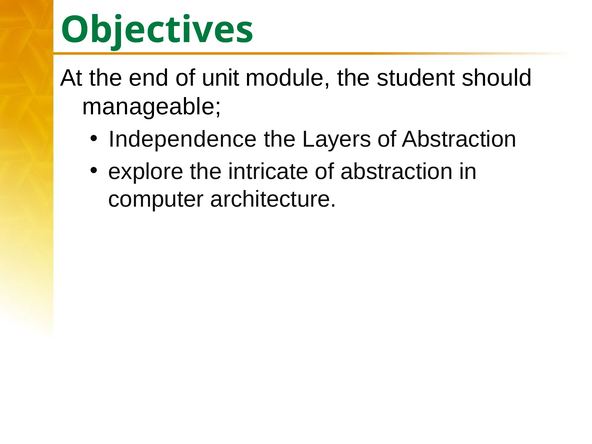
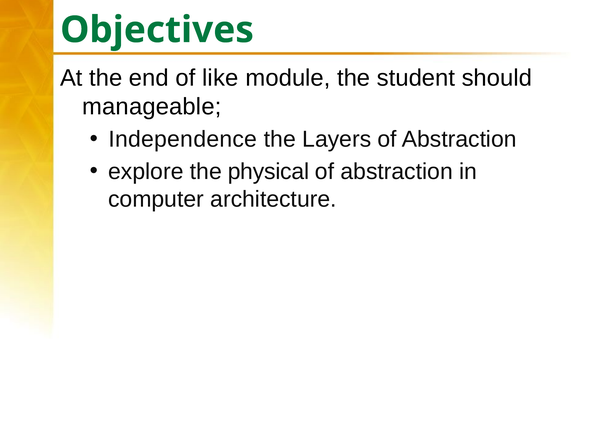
unit: unit -> like
intricate: intricate -> physical
